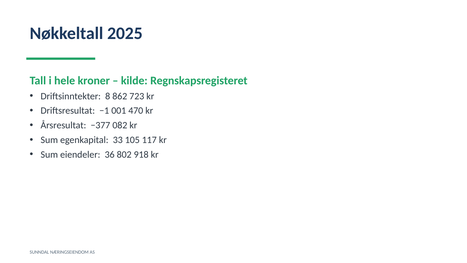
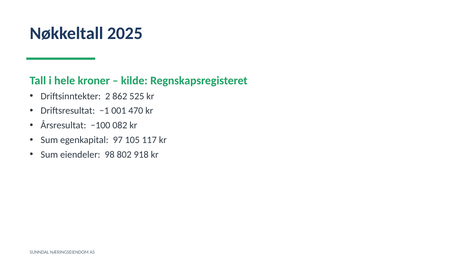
8: 8 -> 2
723: 723 -> 525
−377: −377 -> −100
33: 33 -> 97
36: 36 -> 98
